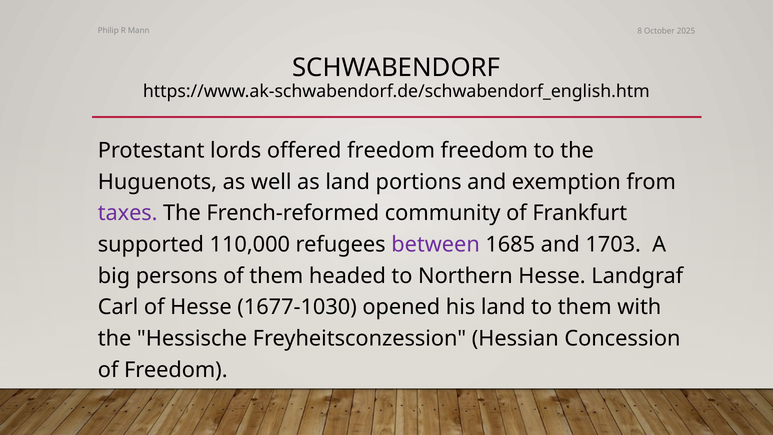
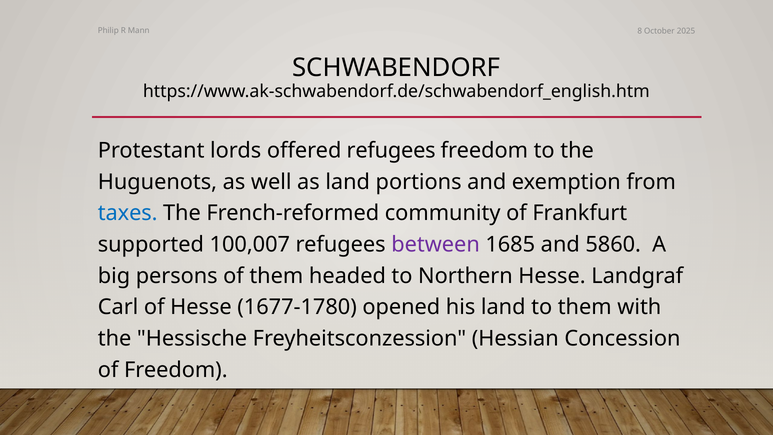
offered freedom: freedom -> refugees
taxes colour: purple -> blue
110,000: 110,000 -> 100,007
1703: 1703 -> 5860
1677-1030: 1677-1030 -> 1677-1780
